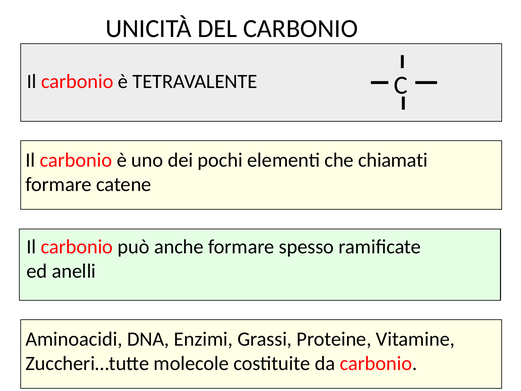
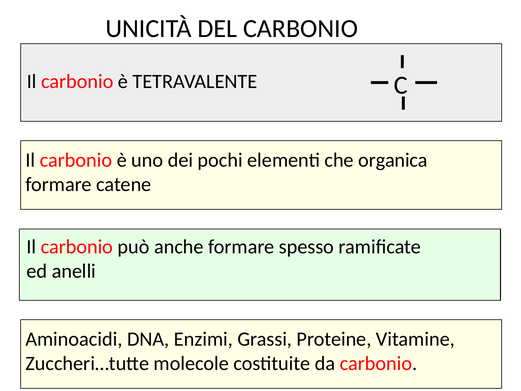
chiamati: chiamati -> organica
